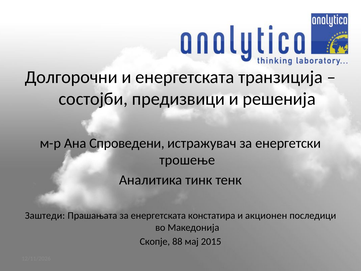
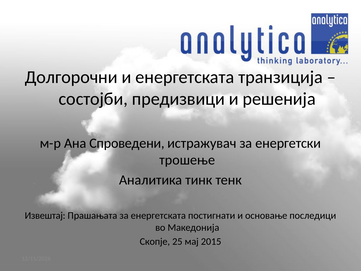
Заштеди: Заштеди -> Извештај
констатира: констатира -> постигнати
акционен: акционен -> основање
88: 88 -> 25
